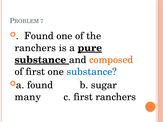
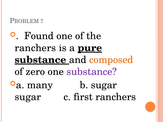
of first: first -> zero
substance at (92, 72) colour: blue -> purple
a found: found -> many
many at (28, 97): many -> sugar
